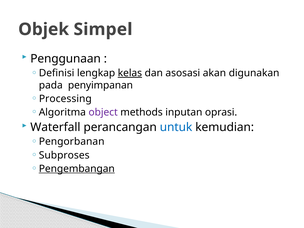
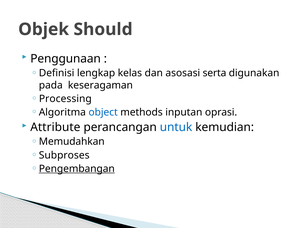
Simpel: Simpel -> Should
kelas underline: present -> none
akan: akan -> serta
penyimpanan: penyimpanan -> keseragaman
object colour: purple -> blue
Waterfall: Waterfall -> Attribute
Pengorbanan: Pengorbanan -> Memudahkan
